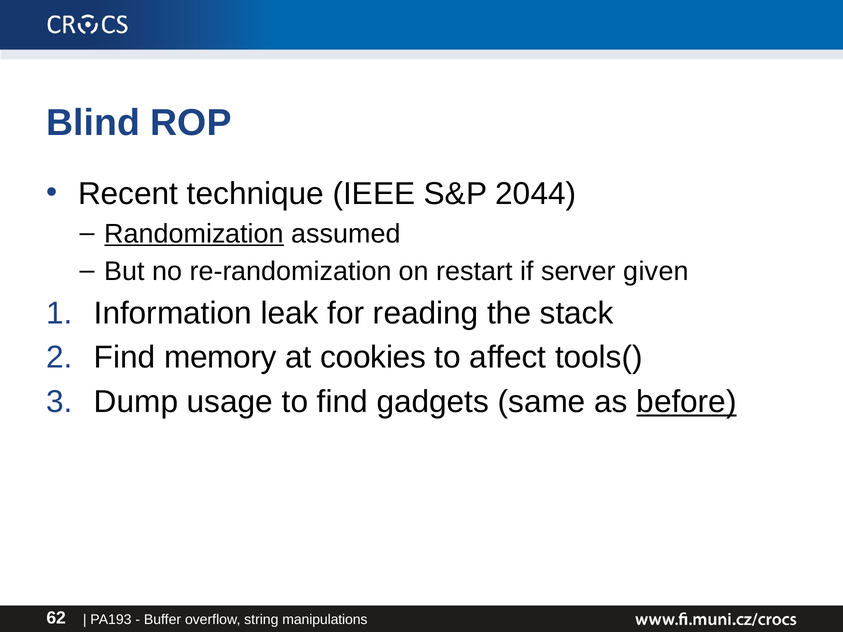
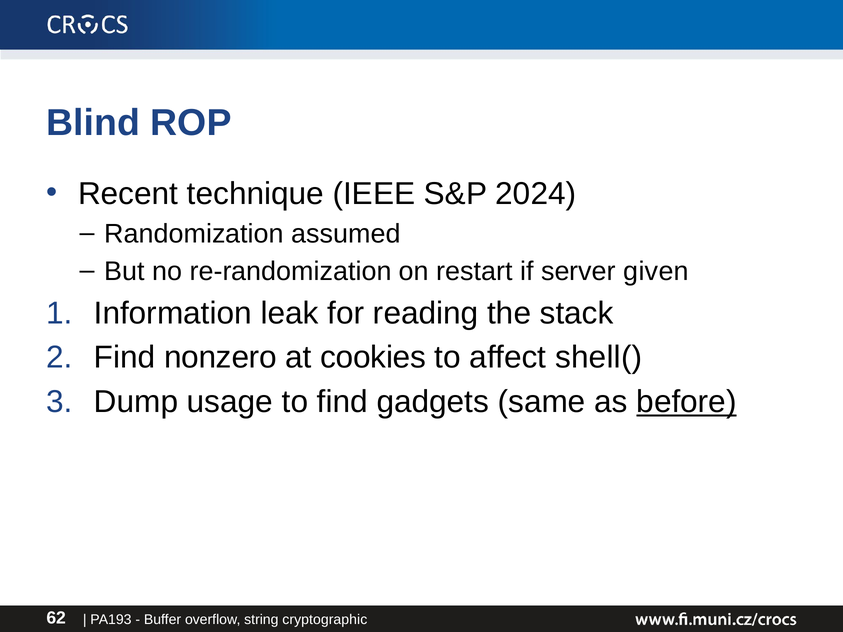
2044: 2044 -> 2024
Randomization underline: present -> none
memory: memory -> nonzero
tools(: tools( -> shell(
manipulations: manipulations -> cryptographic
